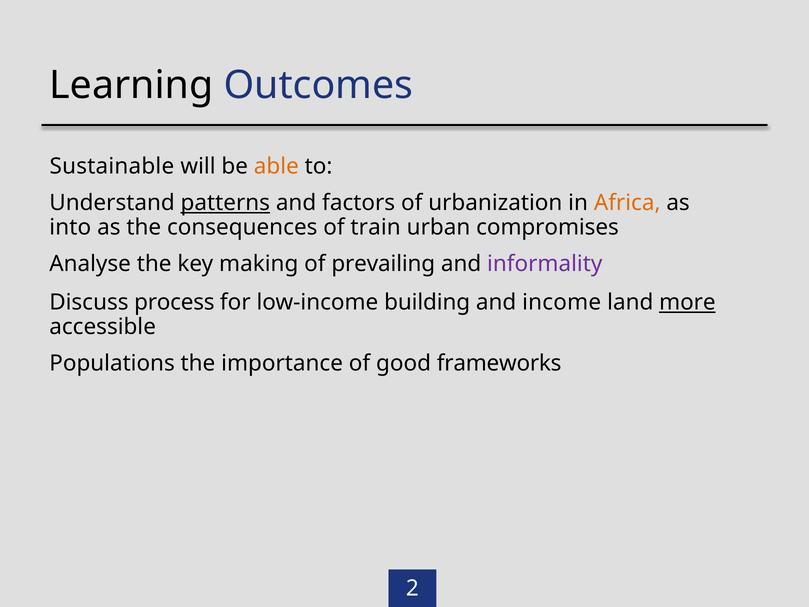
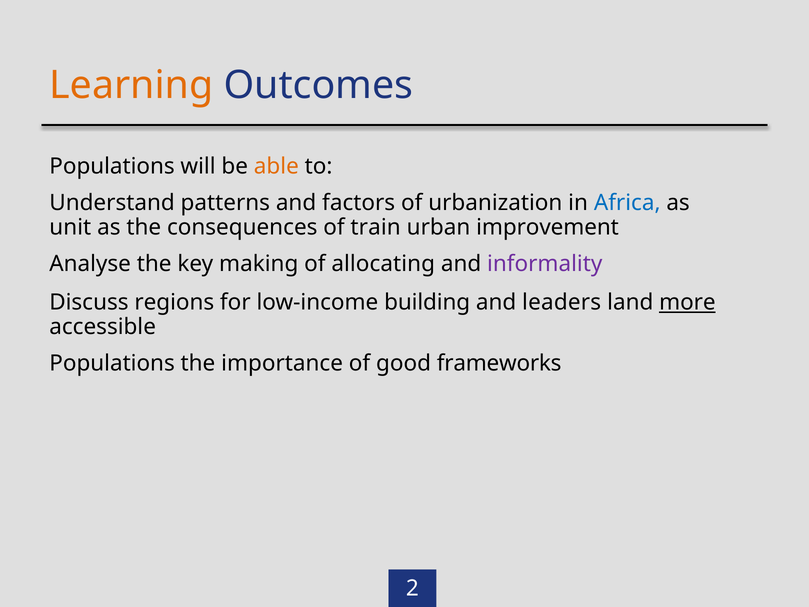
Learning colour: black -> orange
Sustainable at (112, 166): Sustainable -> Populations
patterns underline: present -> none
Africa colour: orange -> blue
into: into -> unit
compromises: compromises -> improvement
prevailing: prevailing -> allocating
process: process -> regions
income: income -> leaders
